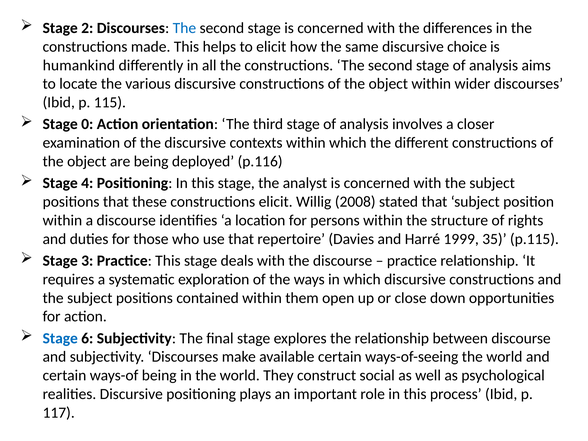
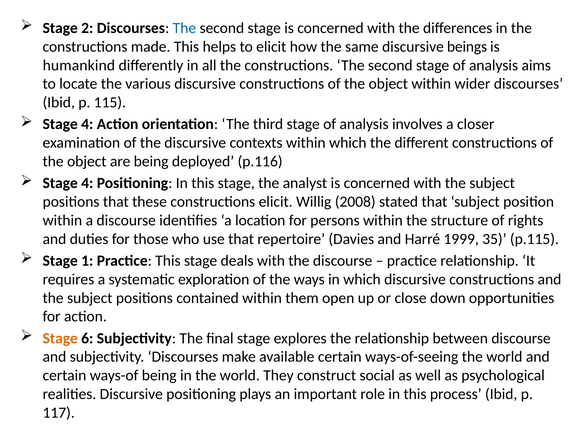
choice: choice -> beings
0 at (87, 124): 0 -> 4
3: 3 -> 1
Stage at (60, 338) colour: blue -> orange
